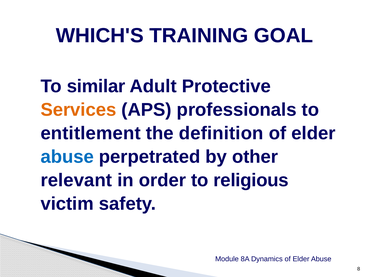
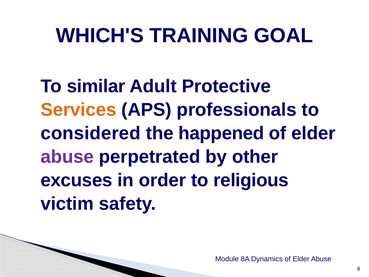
entitlement: entitlement -> considered
definition: definition -> happened
abuse at (67, 157) colour: blue -> purple
relevant: relevant -> excuses
